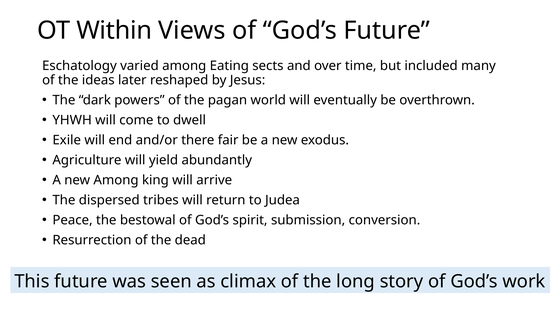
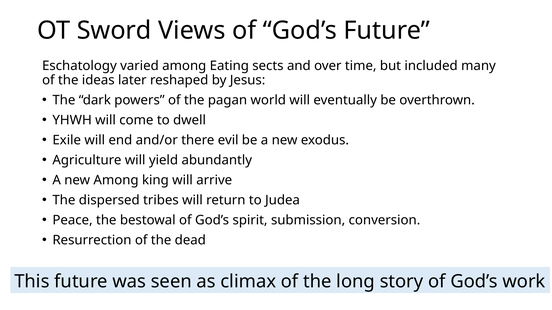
Within: Within -> Sword
fair: fair -> evil
